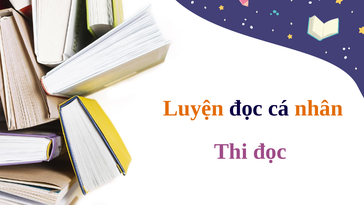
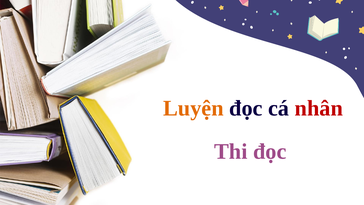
nhân colour: orange -> red
